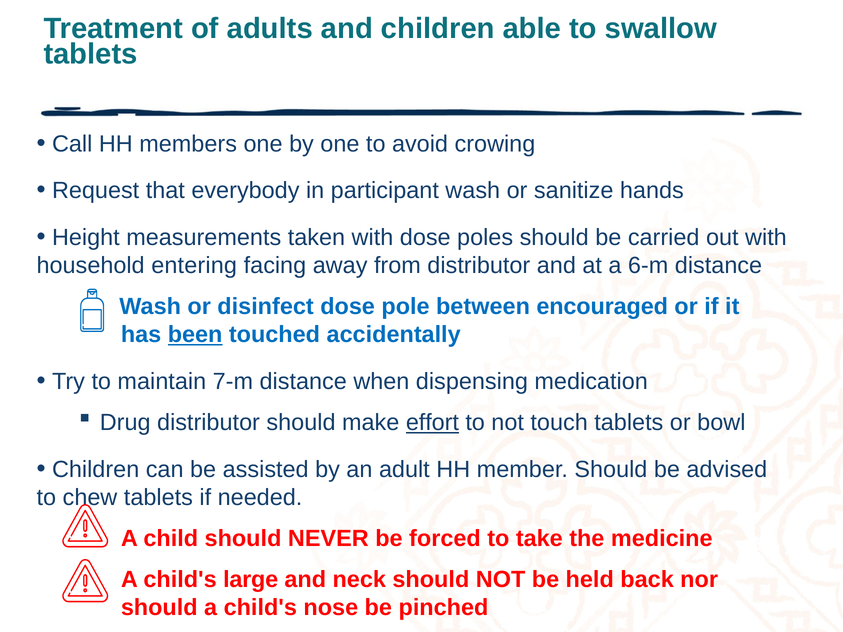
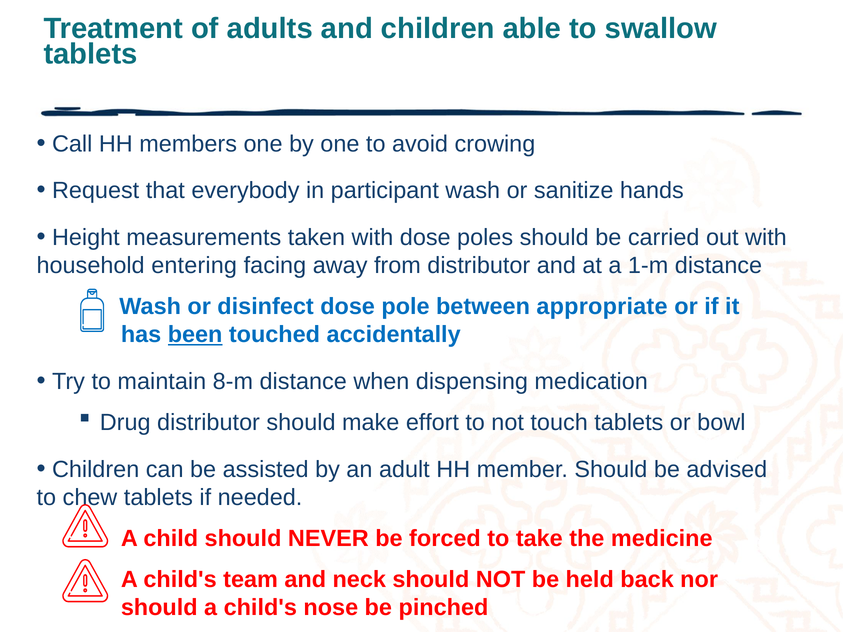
6-m: 6-m -> 1-m
encouraged: encouraged -> appropriate
7-m: 7-m -> 8-m
effort underline: present -> none
large: large -> team
